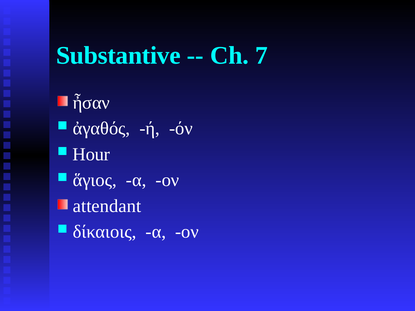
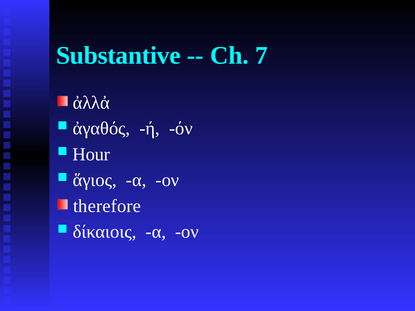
ἦσαν: ἦσαν -> ἀλλἀ
attendant: attendant -> therefore
